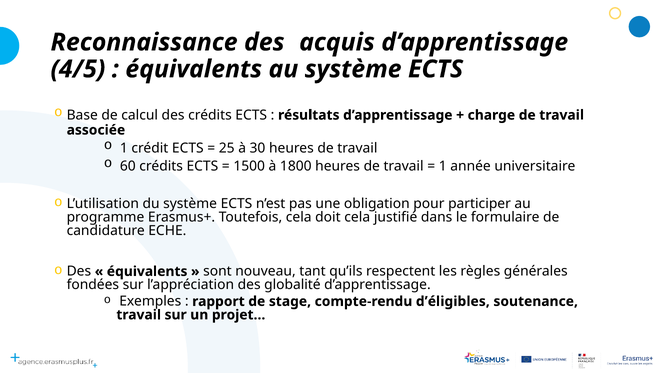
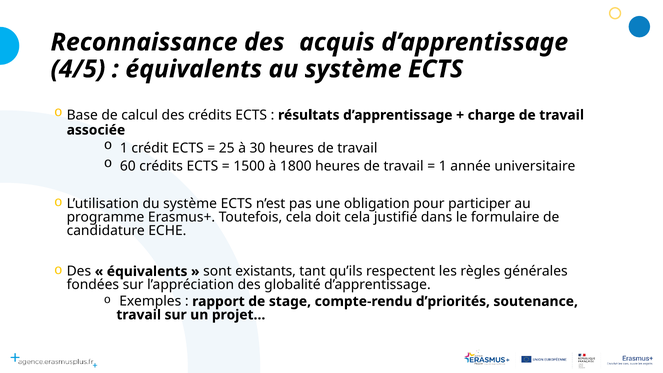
nouveau: nouveau -> existants
d’éligibles: d’éligibles -> d’priorités
